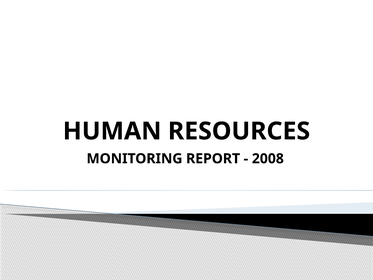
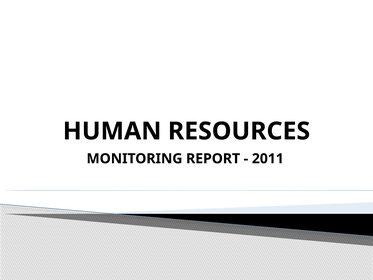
2008: 2008 -> 2011
